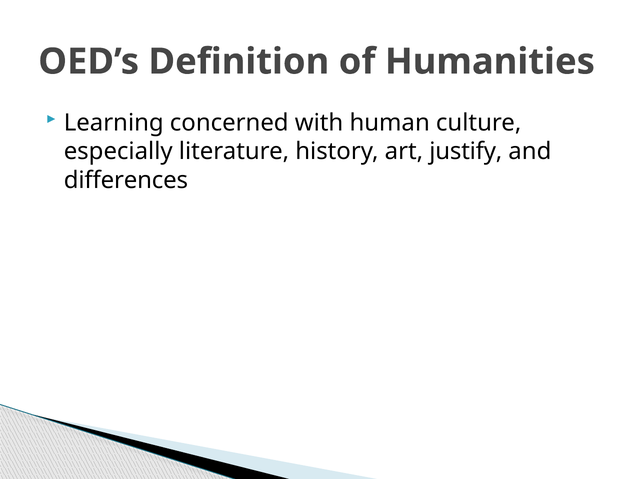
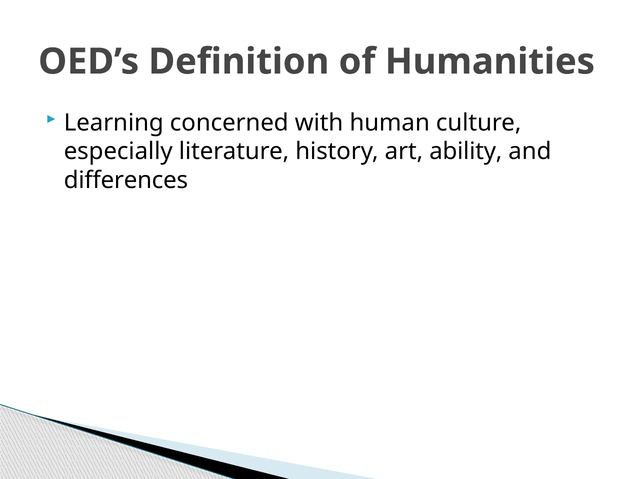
justify: justify -> ability
